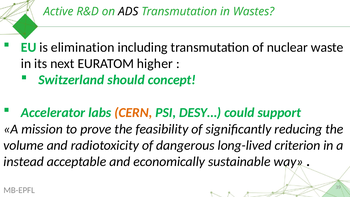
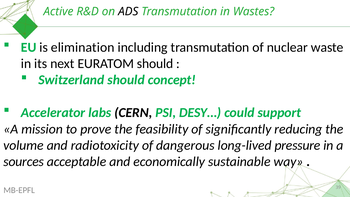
EURATOM higher: higher -> should
CERN colour: orange -> black
criterion: criterion -> pressure
instead: instead -> sources
